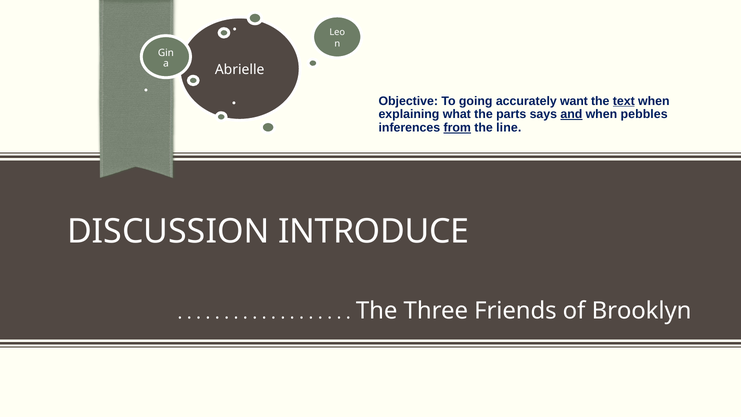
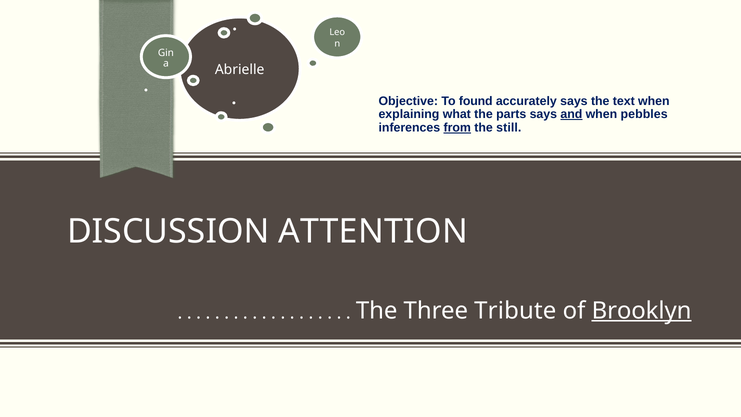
going: going -> found
accurately want: want -> says
text underline: present -> none
line: line -> still
INTRODUCE: INTRODUCE -> ATTENTION
Friends: Friends -> Tribute
Brooklyn underline: none -> present
